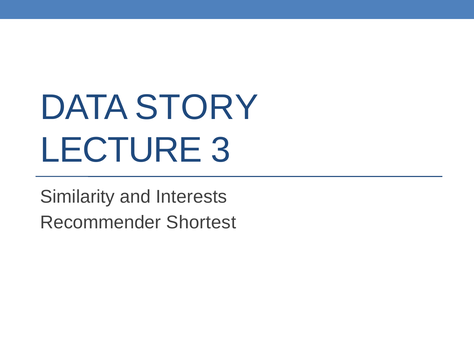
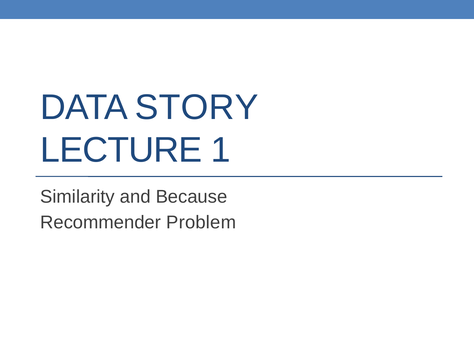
3: 3 -> 1
Interests: Interests -> Because
Shortest: Shortest -> Problem
